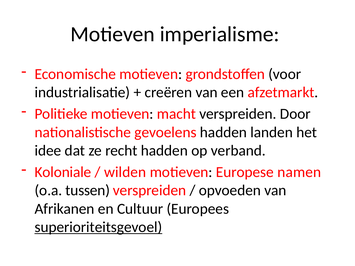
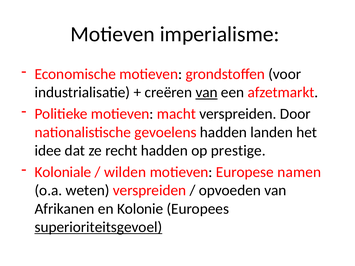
van at (207, 92) underline: none -> present
verband: verband -> prestige
tussen: tussen -> weten
Cultuur: Cultuur -> Kolonie
